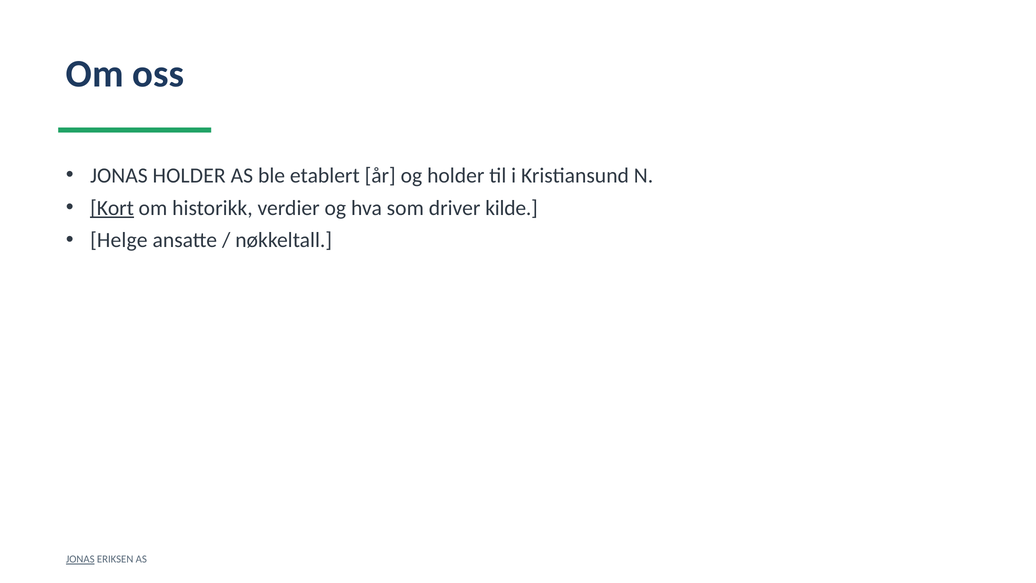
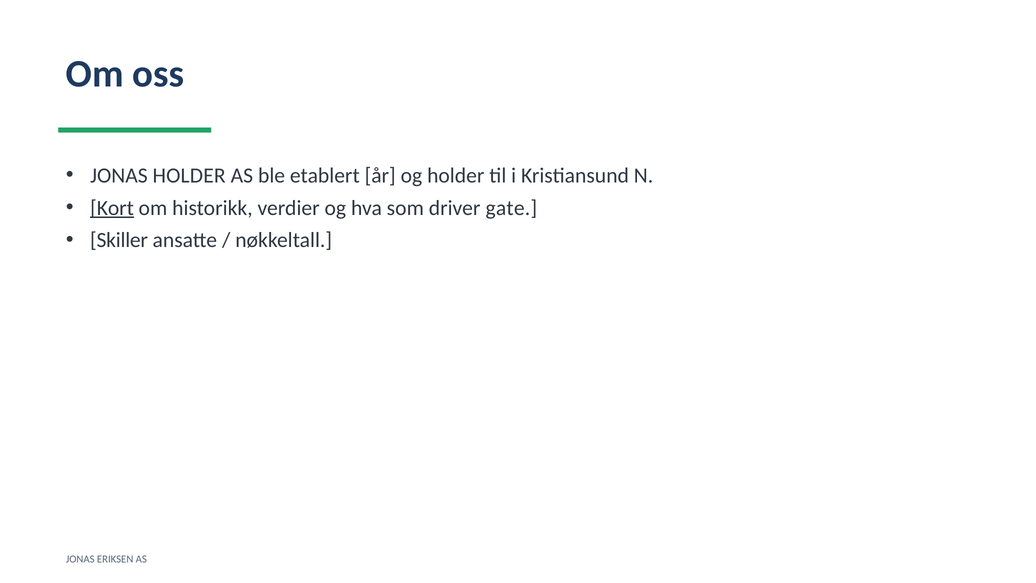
kilde: kilde -> gate
Helge: Helge -> Skiller
JONAS at (80, 559) underline: present -> none
